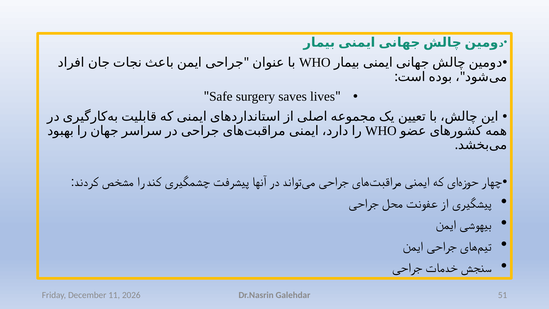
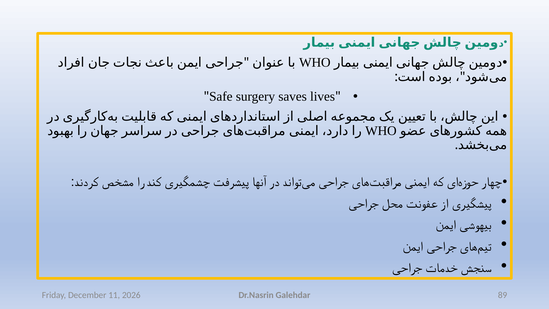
51: 51 -> 89
